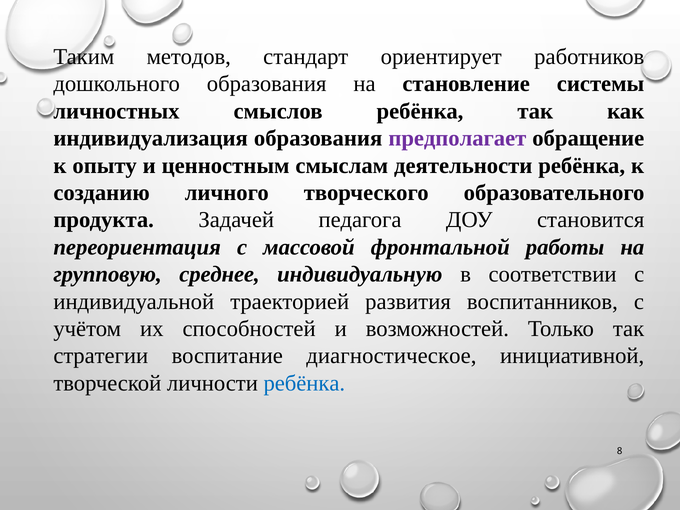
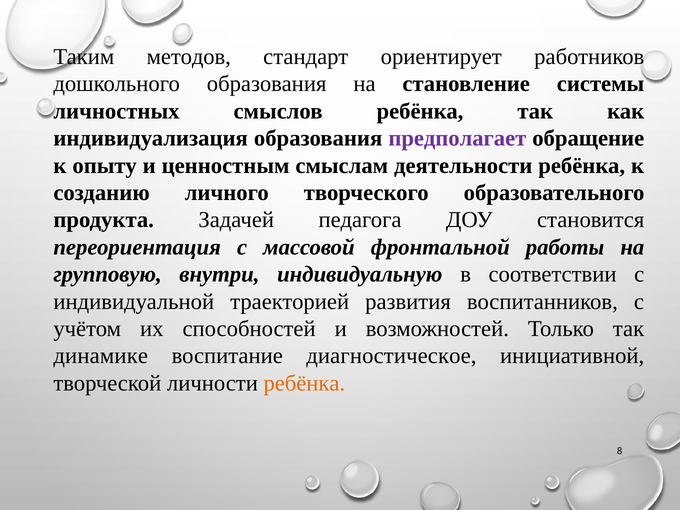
среднее: среднее -> внутри
стратегии: стратегии -> динамике
ребёнка at (304, 383) colour: blue -> orange
